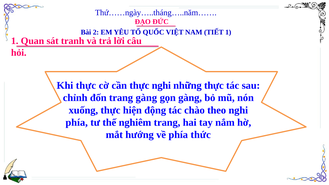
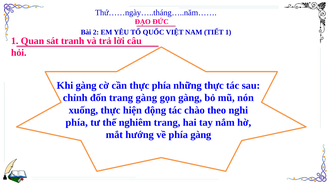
Khi thực: thực -> gàng
thực nghi: nghi -> phía
phía thức: thức -> gàng
